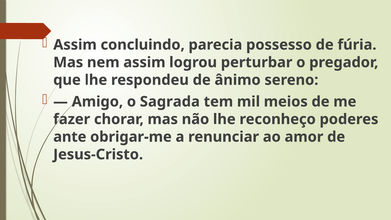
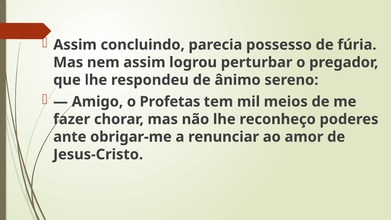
Sagrada: Sagrada -> Profetas
